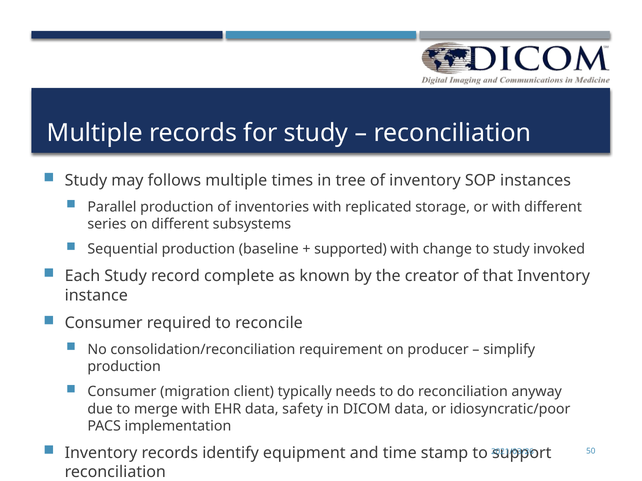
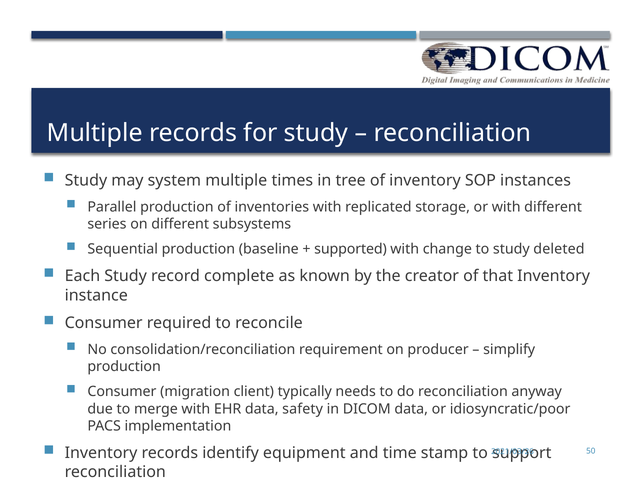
follows: follows -> system
invoked: invoked -> deleted
